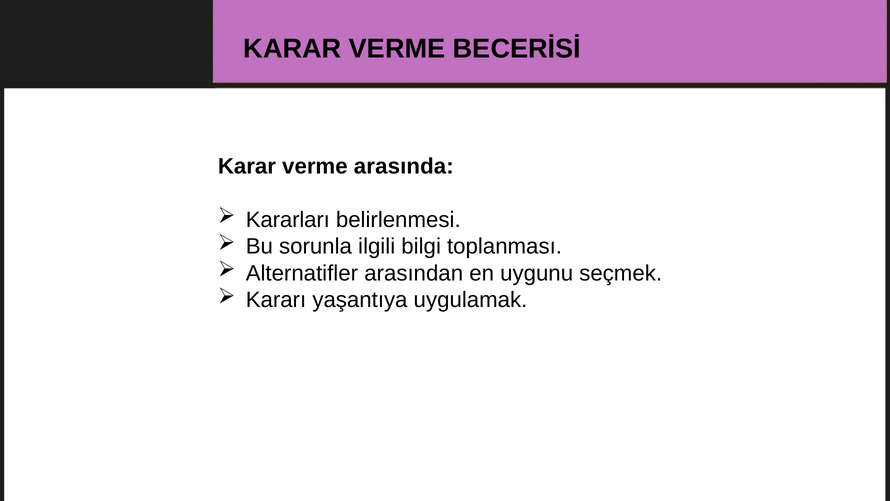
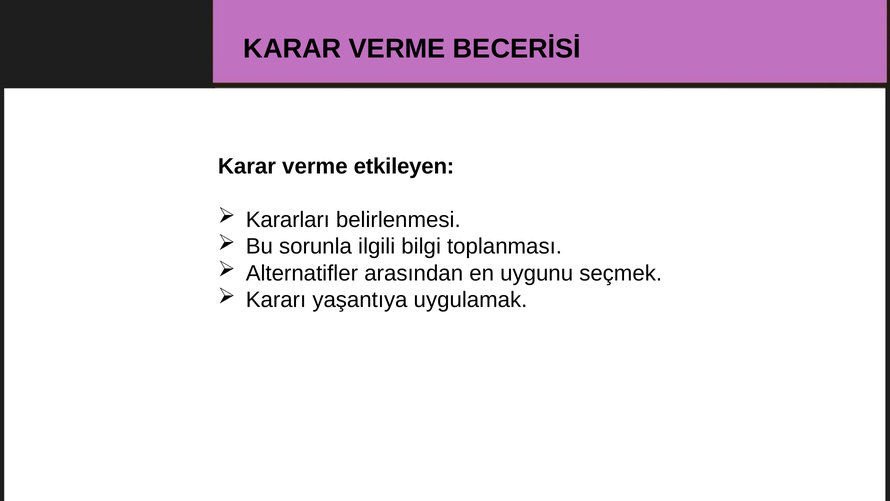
arasında: arasında -> etkileyen
